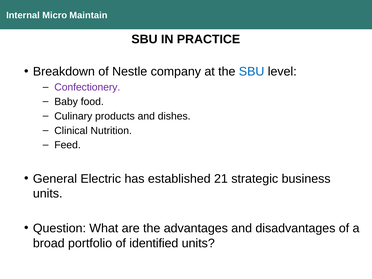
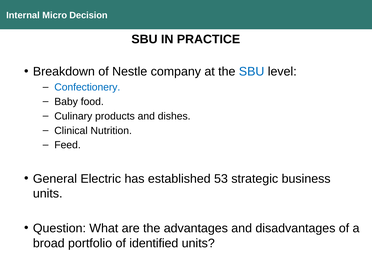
Maintain: Maintain -> Decision
Confectionery colour: purple -> blue
21: 21 -> 53
